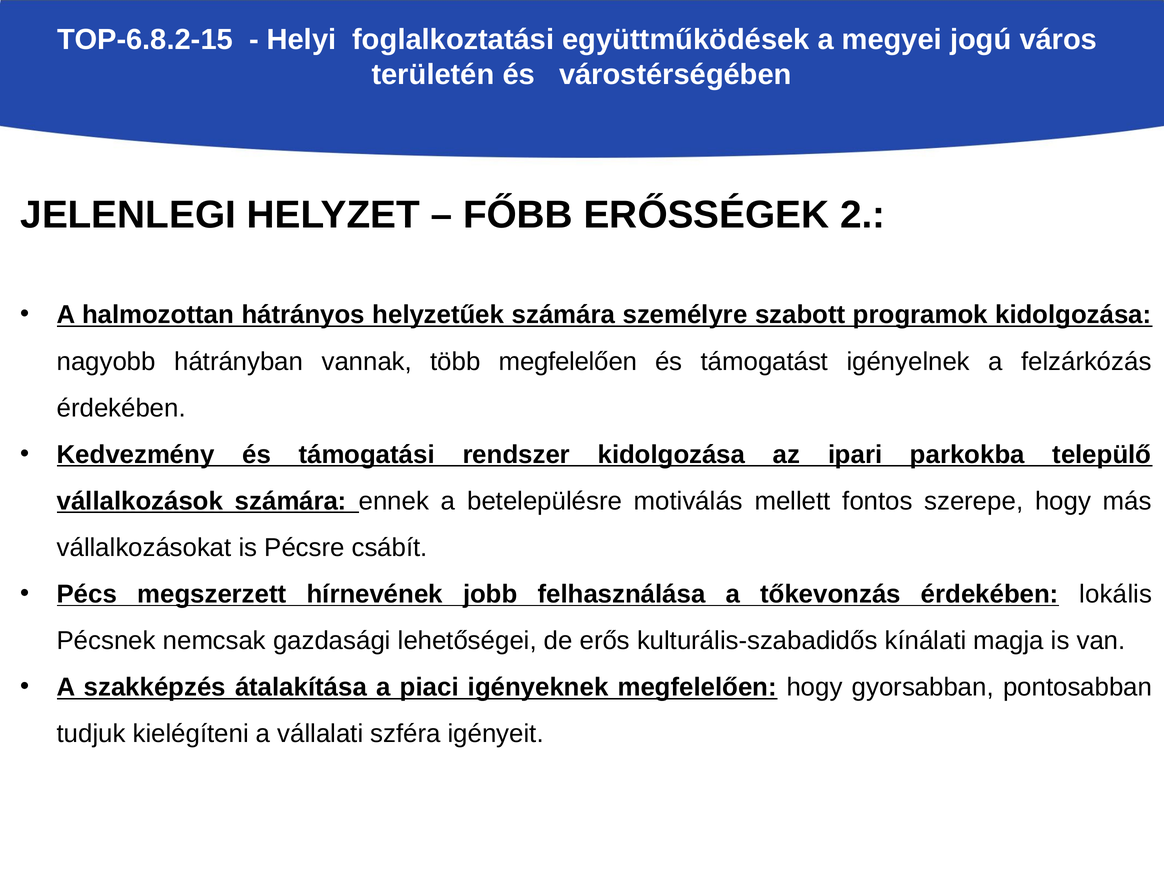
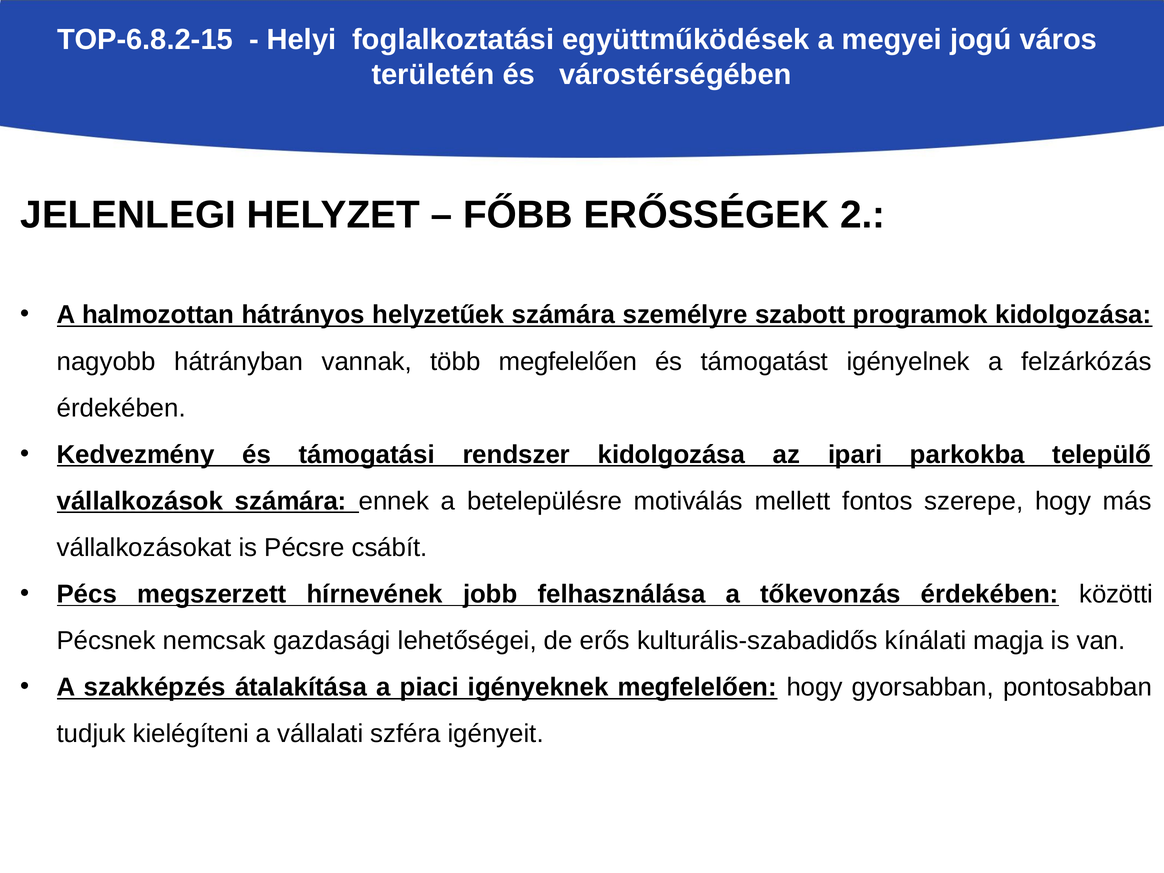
lokális: lokális -> közötti
